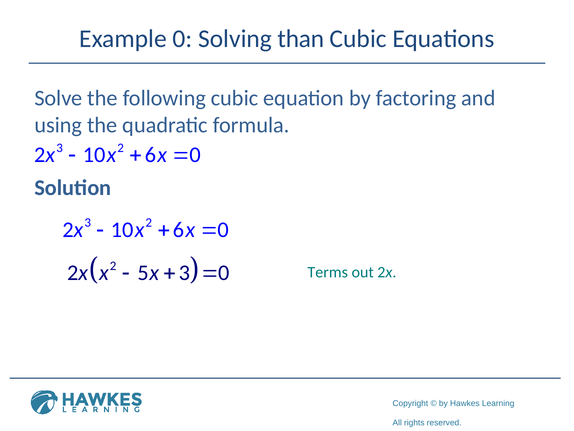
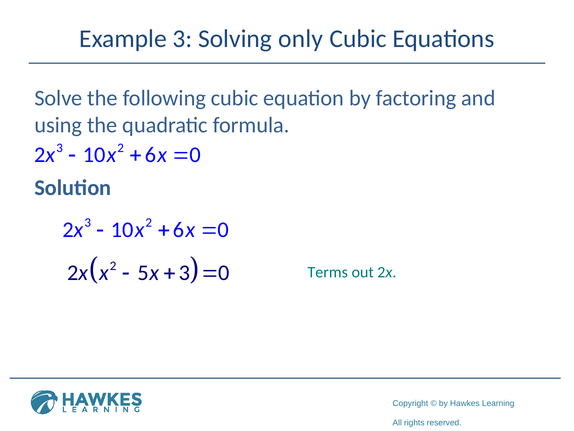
Example 0: 0 -> 3
than: than -> only
